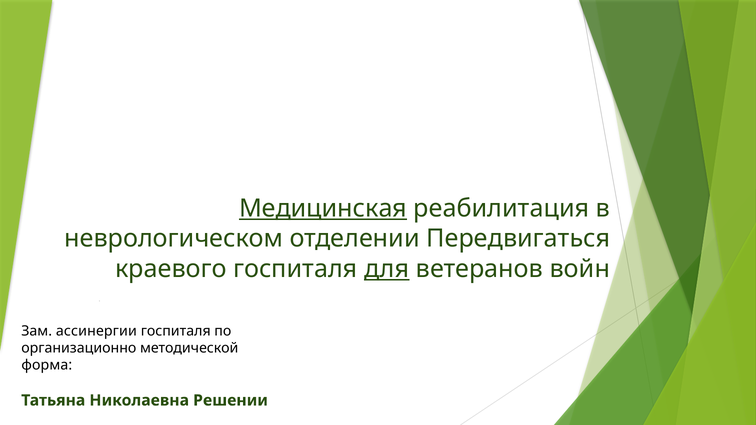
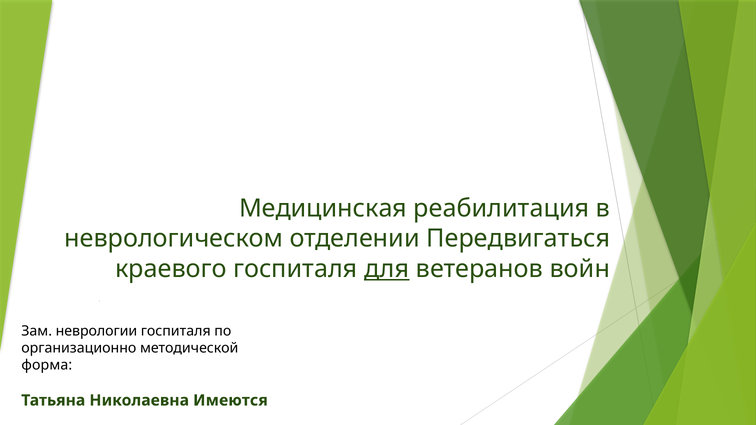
Медицинская underline: present -> none
ассинергии: ассинергии -> неврологии
Решении: Решении -> Имеются
